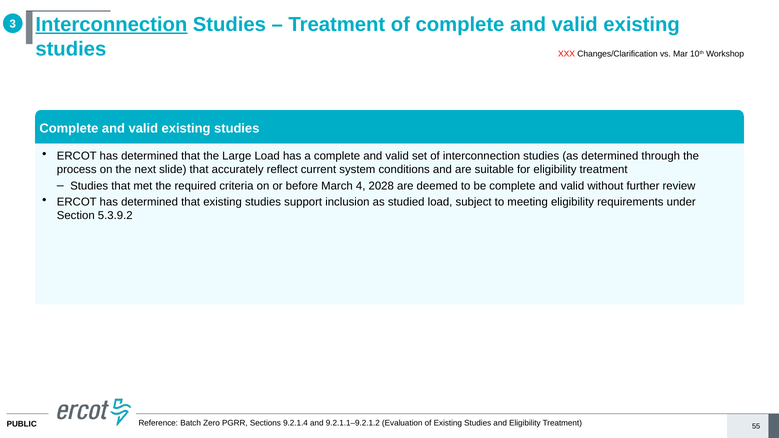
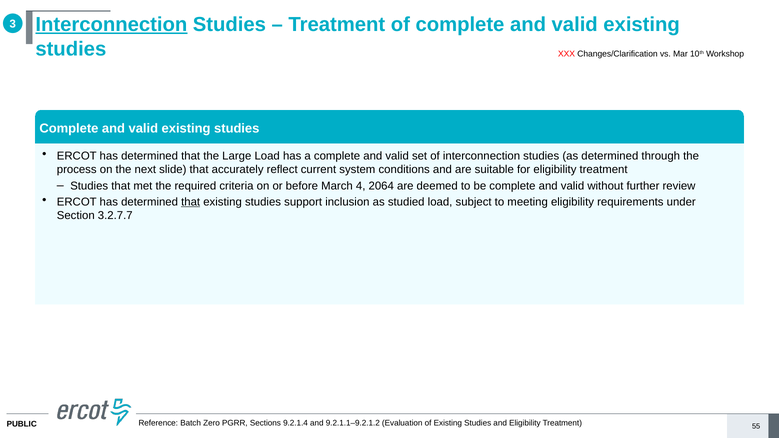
2028: 2028 -> 2064
that at (191, 202) underline: none -> present
5.3.9.2: 5.3.9.2 -> 3.2.7.7
